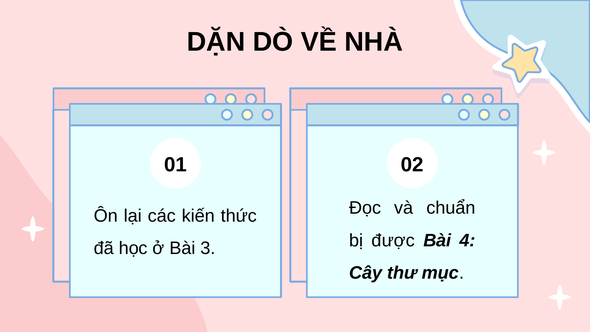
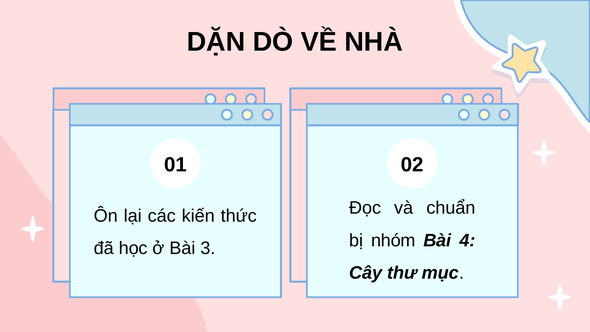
được: được -> nhóm
